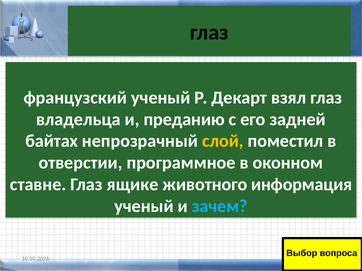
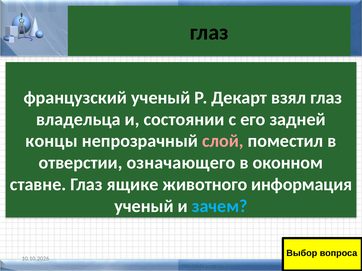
преданию: преданию -> состоянии
байтах: байтах -> концы
слой colour: yellow -> pink
программное: программное -> означающего
